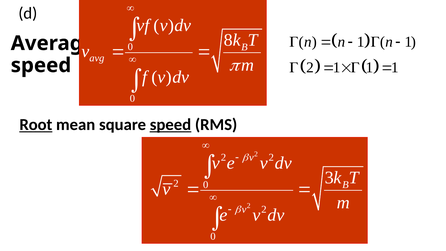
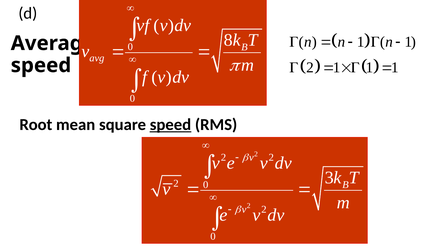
Root underline: present -> none
